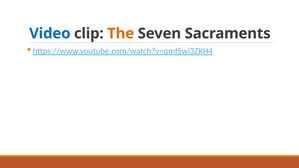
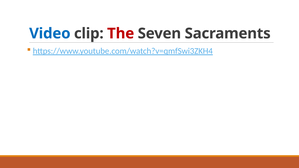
The colour: orange -> red
